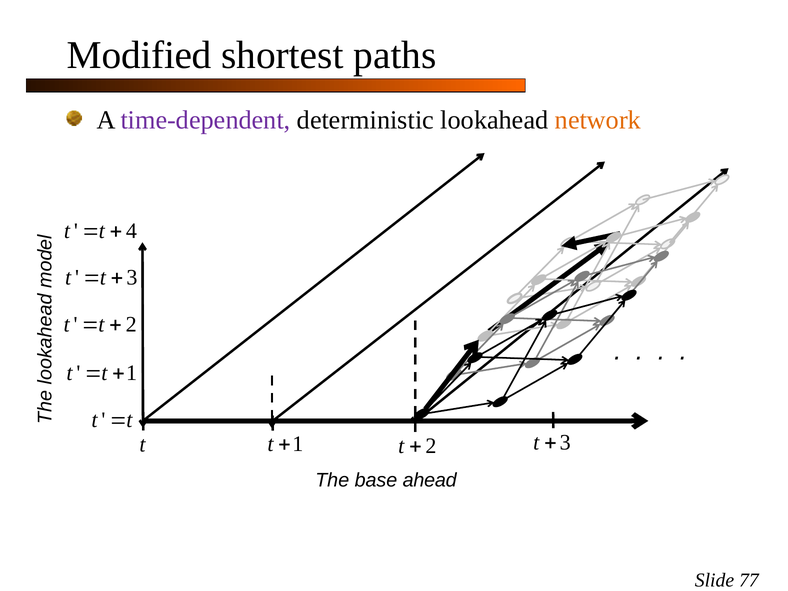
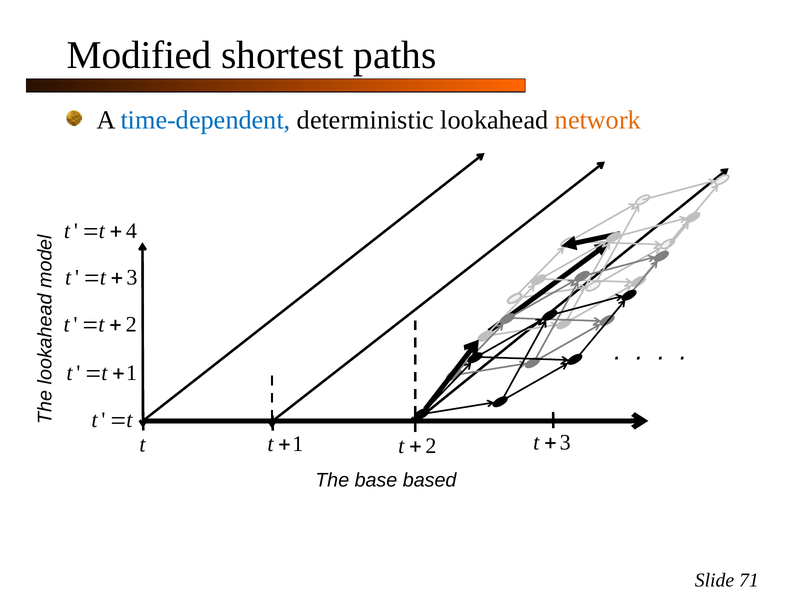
time-dependent colour: purple -> blue
ahead: ahead -> based
77: 77 -> 71
